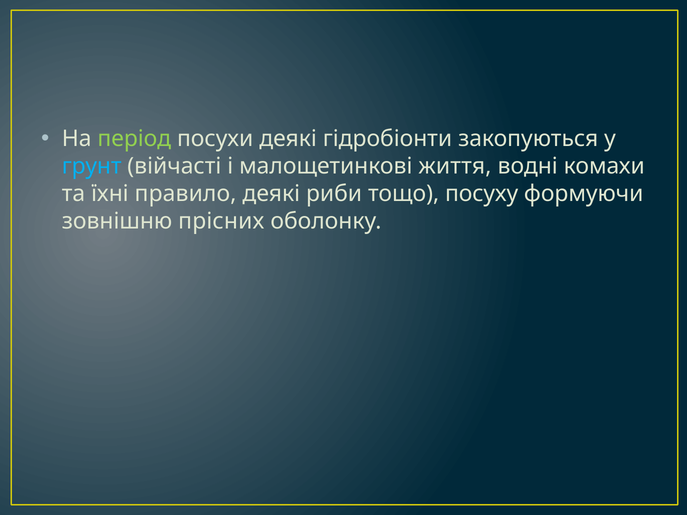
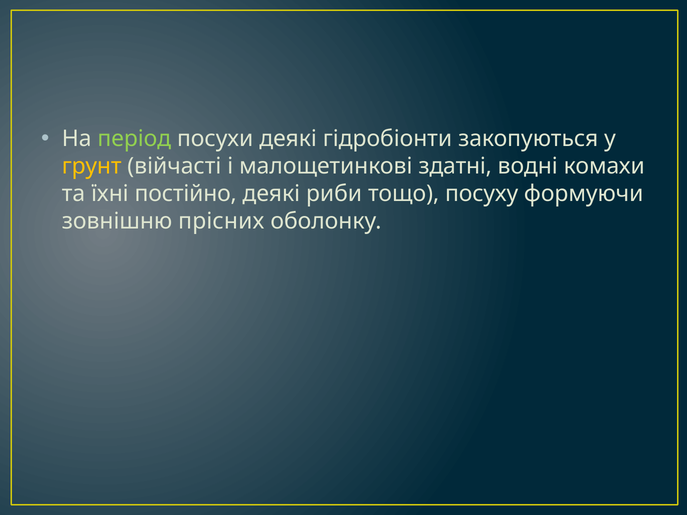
грунт colour: light blue -> yellow
життя: життя -> здатні
правило: правило -> постійно
